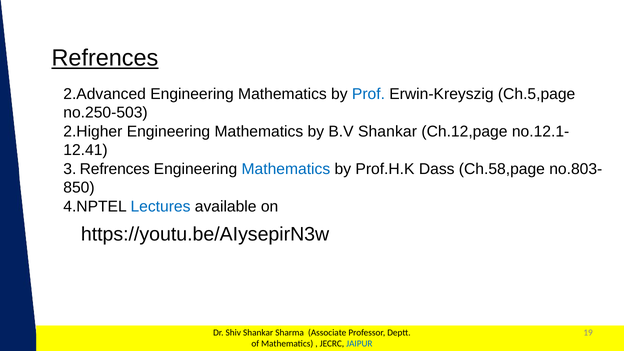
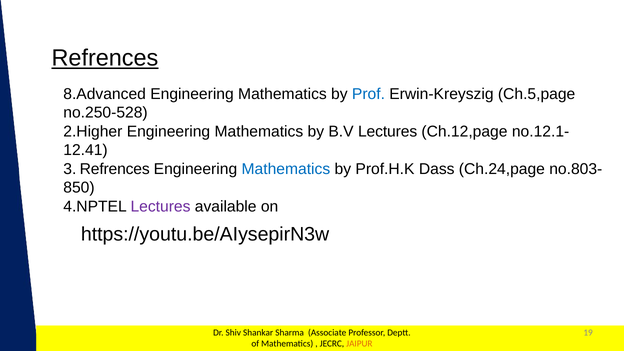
2.Advanced: 2.Advanced -> 8.Advanced
no.250-503: no.250-503 -> no.250-528
B.V Shankar: Shankar -> Lectures
Ch.58,page: Ch.58,page -> Ch.24,page
Lectures at (161, 206) colour: blue -> purple
JAIPUR colour: blue -> orange
